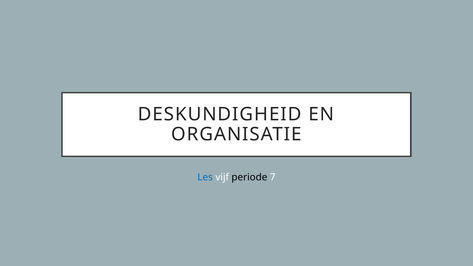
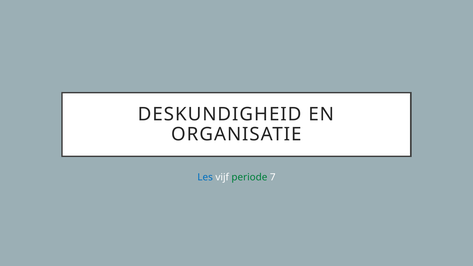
periode colour: black -> green
